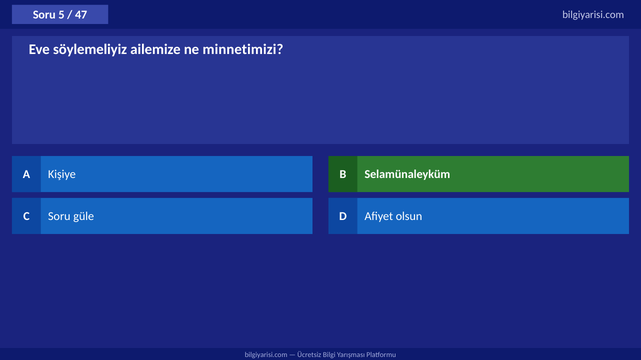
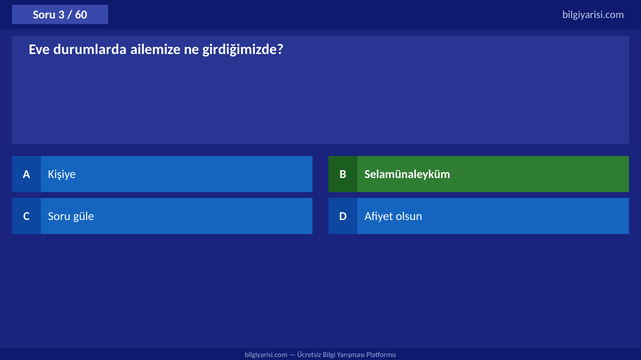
5: 5 -> 3
47: 47 -> 60
söylemeliyiz: söylemeliyiz -> durumlarda
minnetimizi: minnetimizi -> girdiğimizde
